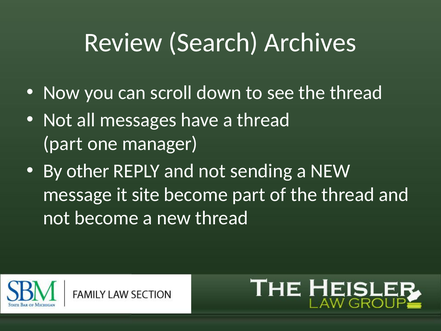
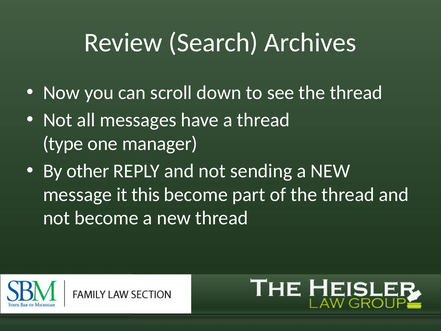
part at (63, 143): part -> type
site: site -> this
